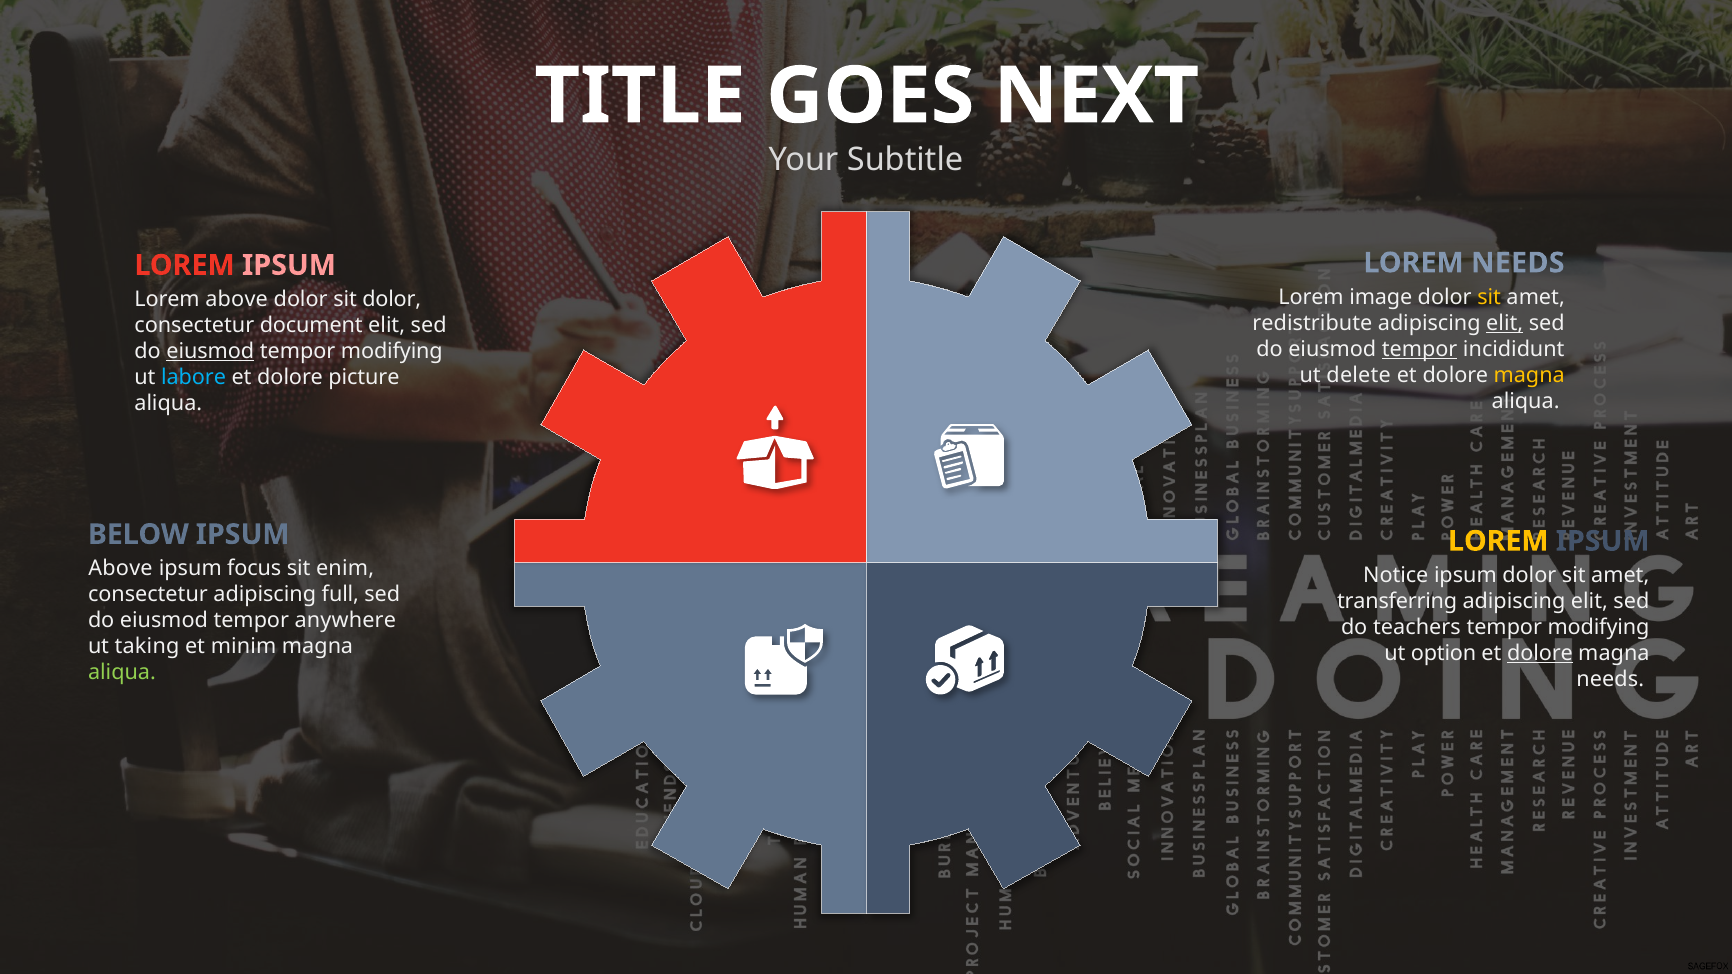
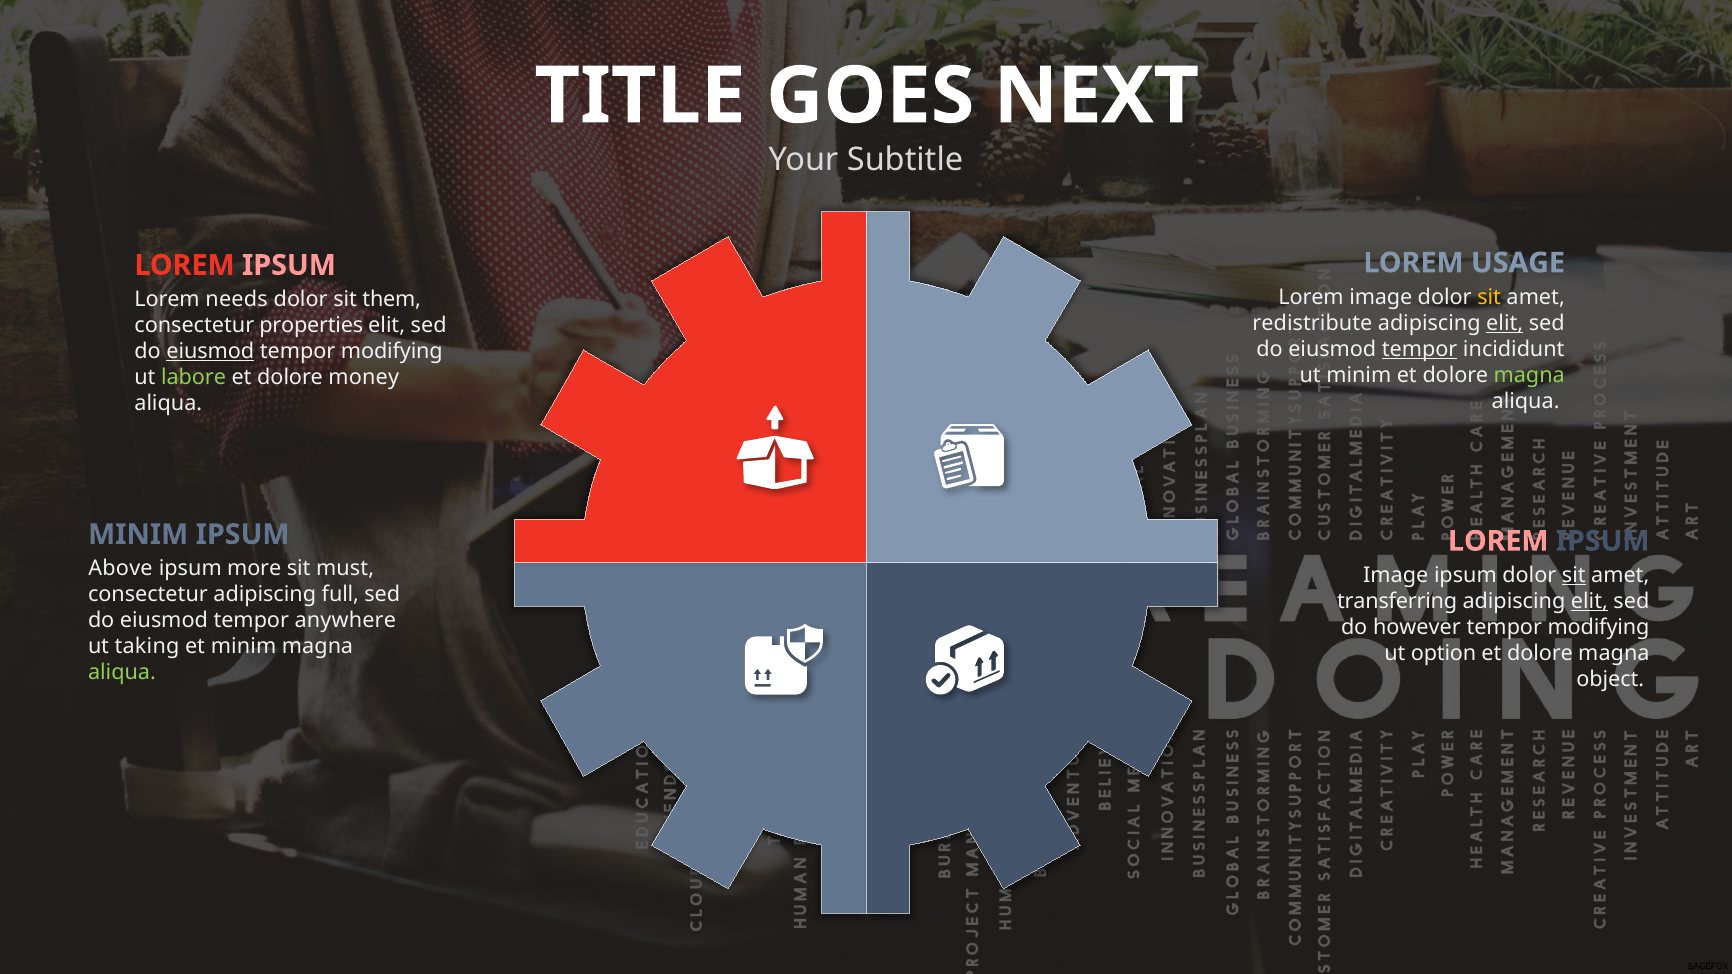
LOREM NEEDS: NEEDS -> USAGE
Lorem above: above -> needs
sit dolor: dolor -> them
document: document -> properties
ut delete: delete -> minim
magna at (1529, 375) colour: yellow -> light green
labore colour: light blue -> light green
picture: picture -> money
BELOW at (138, 535): BELOW -> MINIM
LOREM at (1498, 541) colour: yellow -> pink
focus: focus -> more
enim: enim -> must
Notice at (1396, 575): Notice -> Image
sit at (1574, 575) underline: none -> present
elit at (1589, 601) underline: none -> present
teachers: teachers -> however
dolore at (1540, 653) underline: present -> none
needs at (1610, 679): needs -> object
